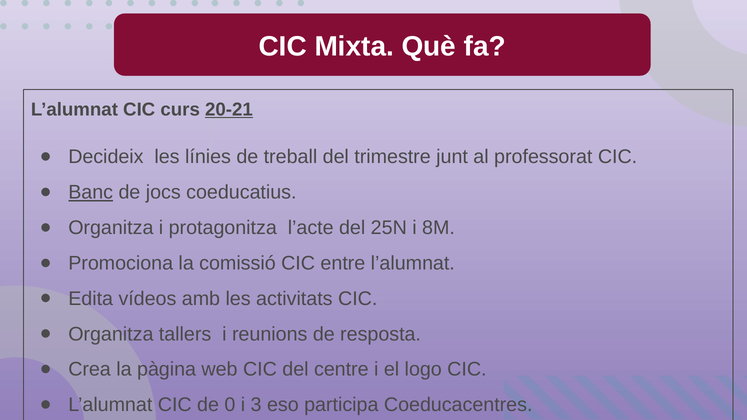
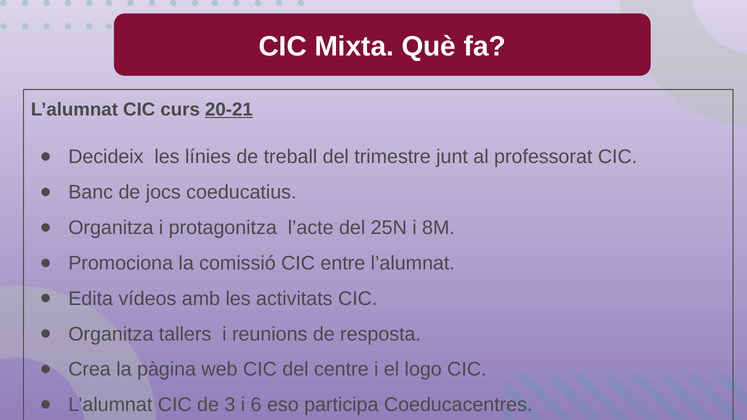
Banc underline: present -> none
0: 0 -> 3
3: 3 -> 6
